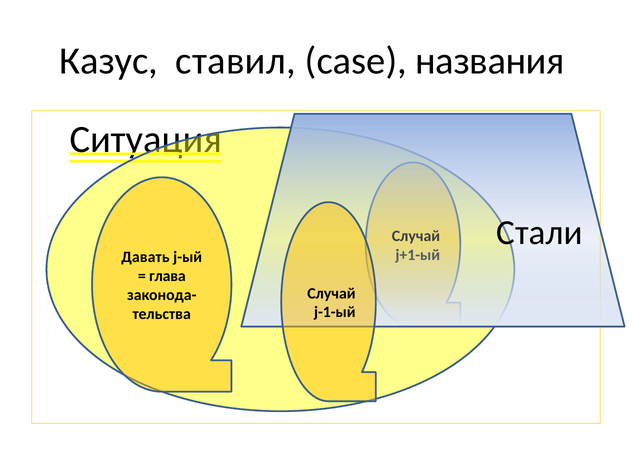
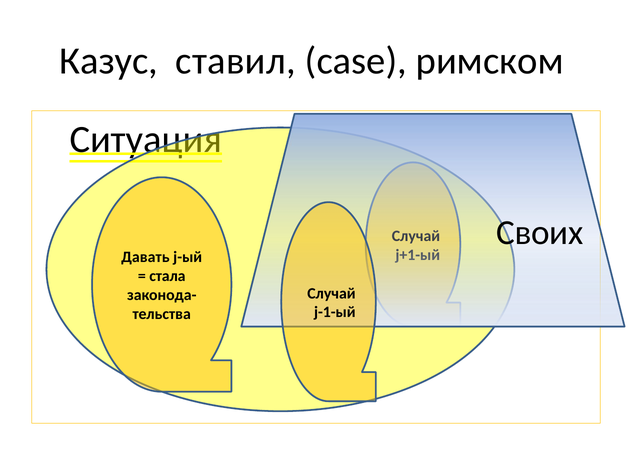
названия: названия -> римском
Стали: Стали -> Своих
глава: глава -> стала
